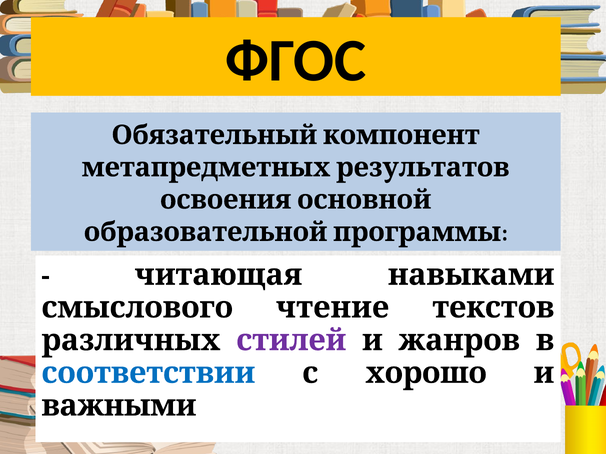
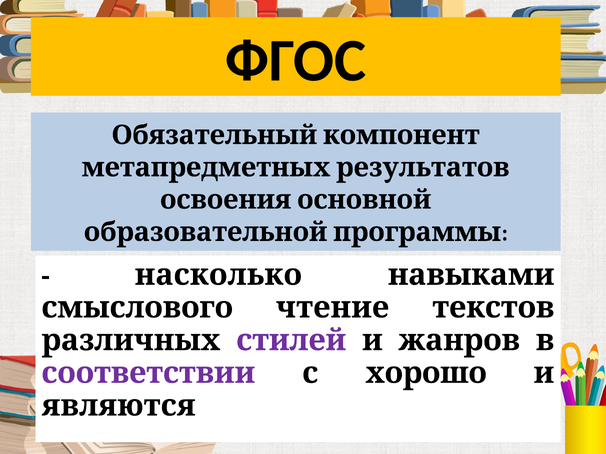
читающая: читающая -> насколько
соответствии colour: blue -> purple
важными: важными -> являются
